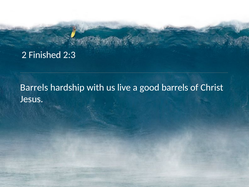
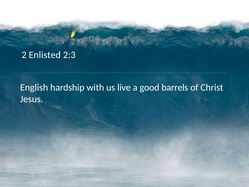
Finished: Finished -> Enlisted
Barrels at (34, 87): Barrels -> English
